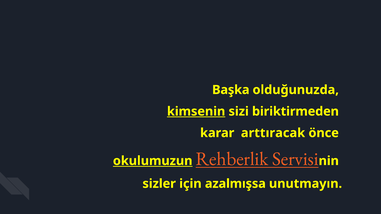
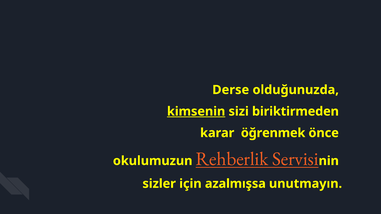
Başka: Başka -> Derse
arttıracak: arttıracak -> öğrenmek
okulumuzun underline: present -> none
